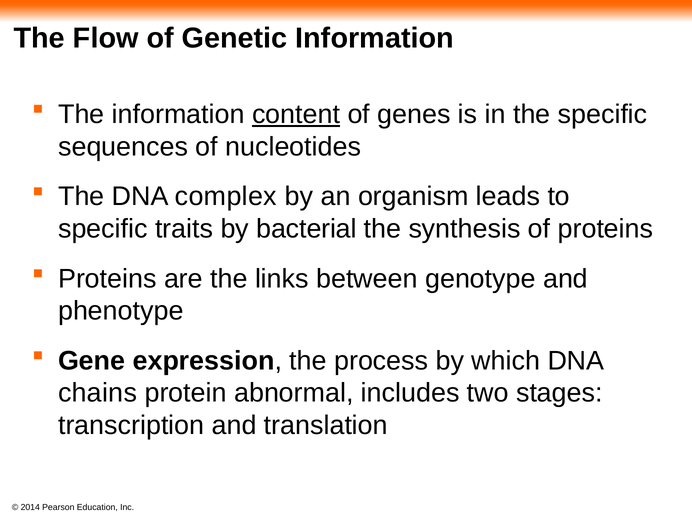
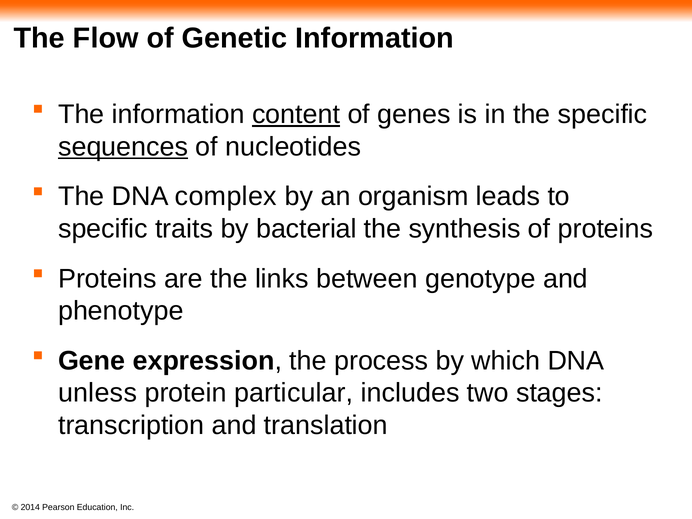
sequences underline: none -> present
chains: chains -> unless
abnormal: abnormal -> particular
